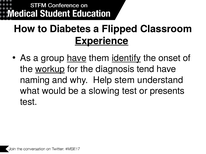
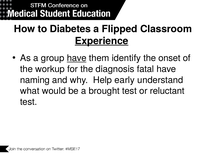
identify underline: present -> none
workup underline: present -> none
tend: tend -> fatal
stem: stem -> early
slowing: slowing -> brought
presents: presents -> reluctant
